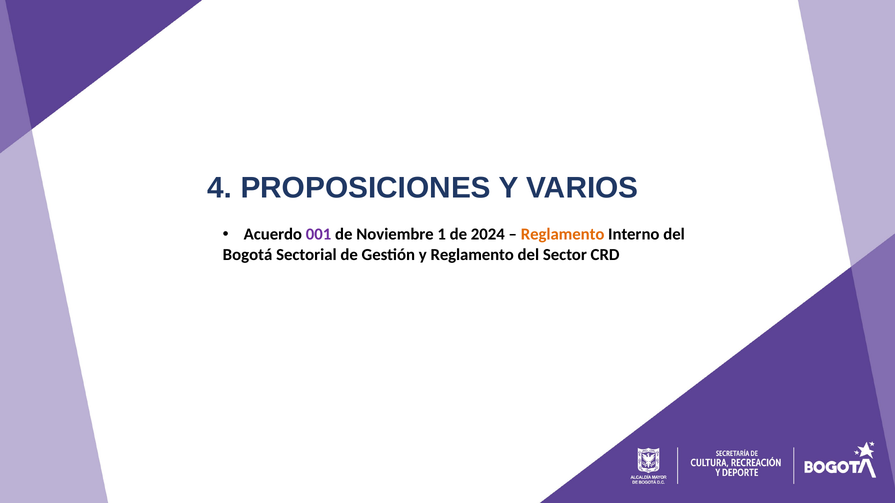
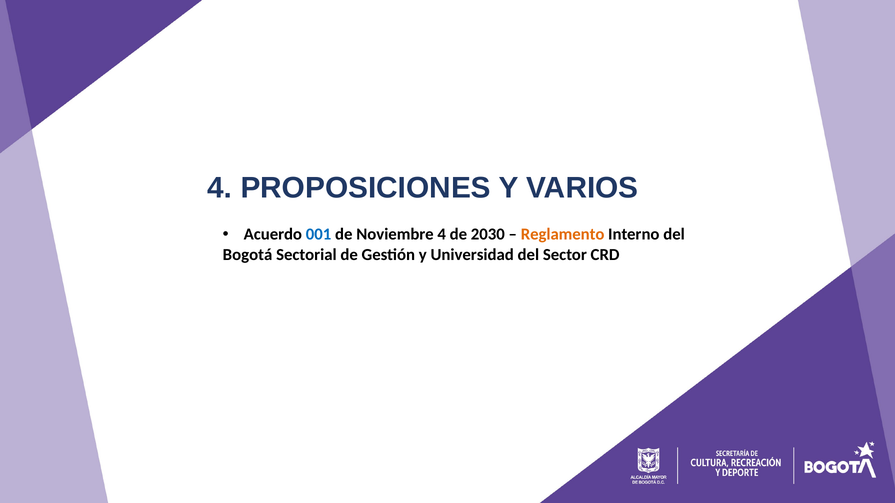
001 colour: purple -> blue
Noviembre 1: 1 -> 4
2024: 2024 -> 2030
y Reglamento: Reglamento -> Universidad
